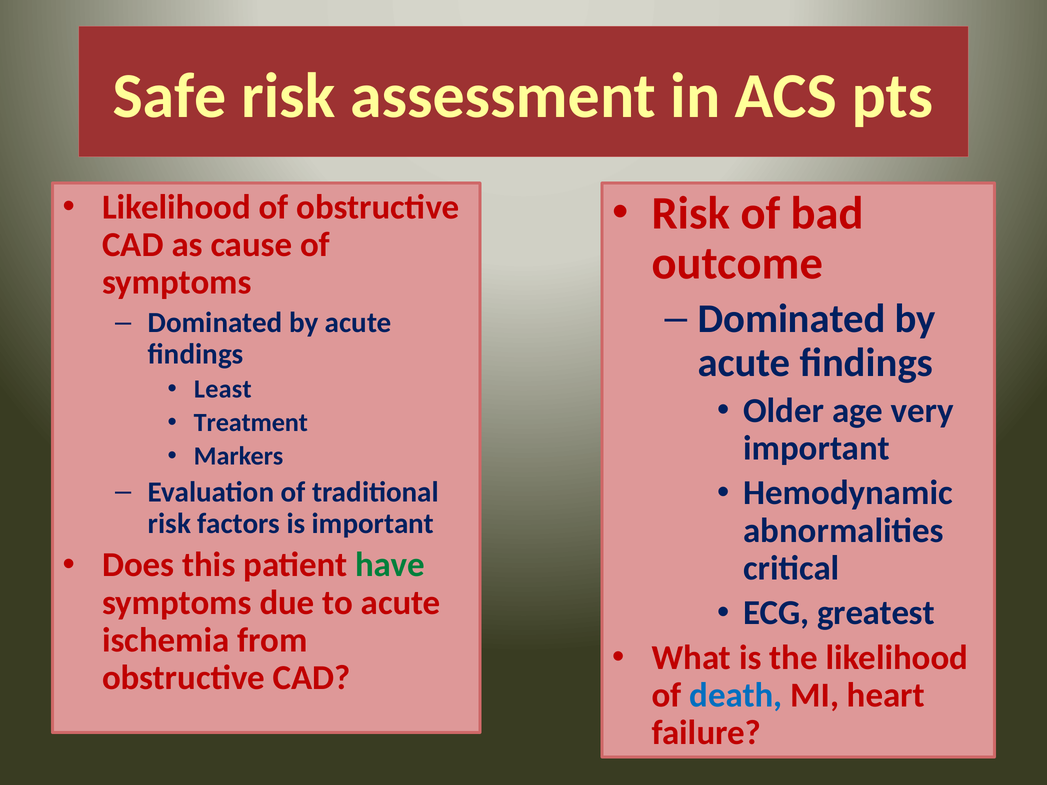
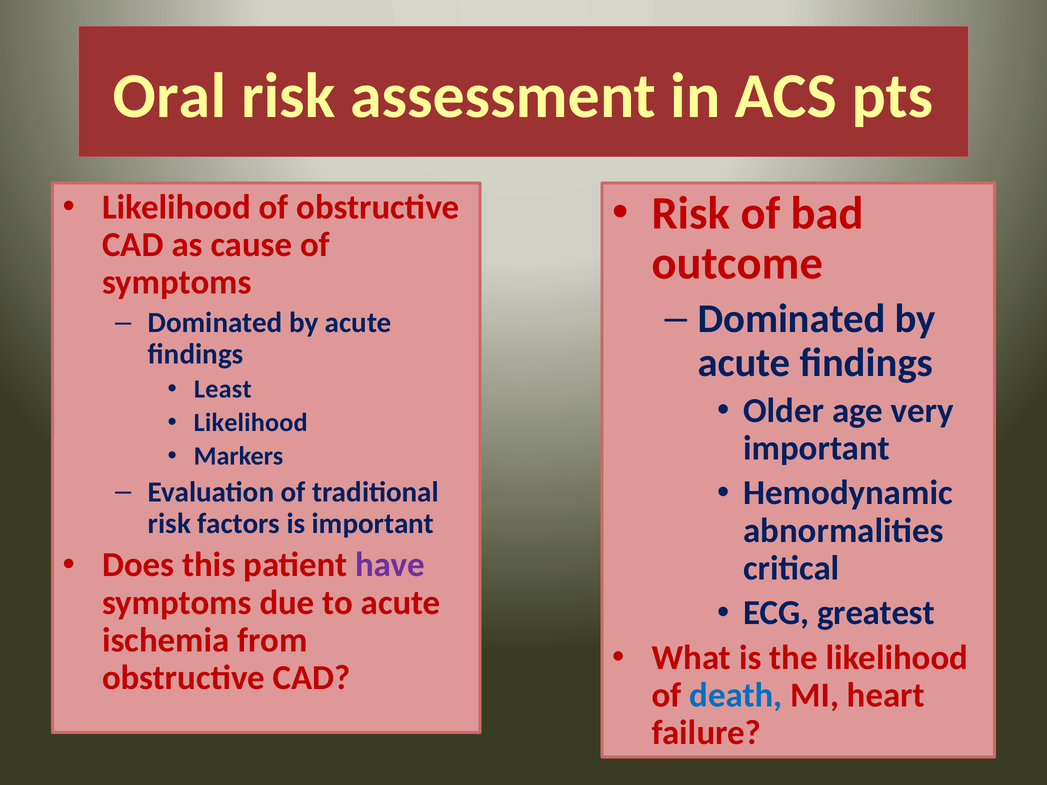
Safe: Safe -> Oral
Treatment at (251, 423): Treatment -> Likelihood
have colour: green -> purple
